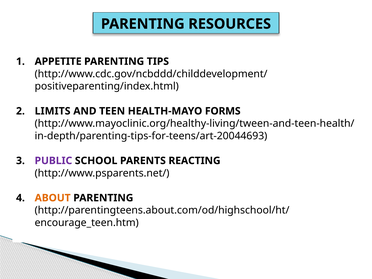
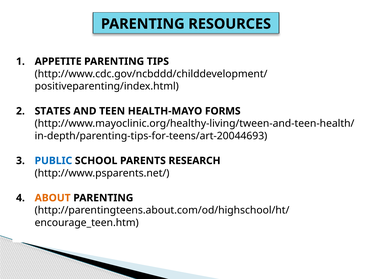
LIMITS: LIMITS -> STATES
PUBLIC colour: purple -> blue
REACTING: REACTING -> RESEARCH
